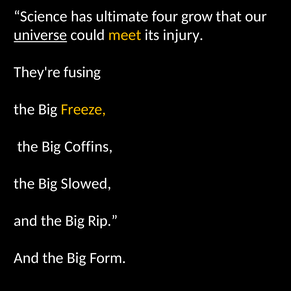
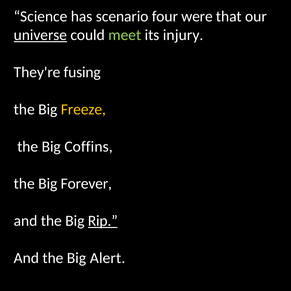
ultimate: ultimate -> scenario
grow: grow -> were
meet colour: yellow -> light green
Slowed: Slowed -> Forever
Rip underline: none -> present
Form: Form -> Alert
